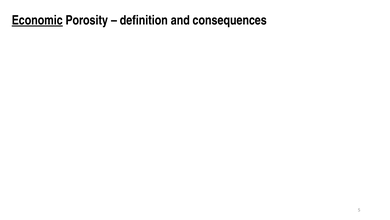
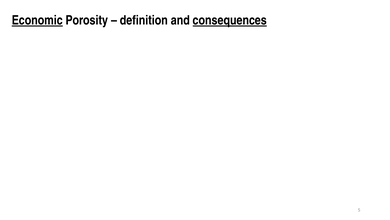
consequences underline: none -> present
